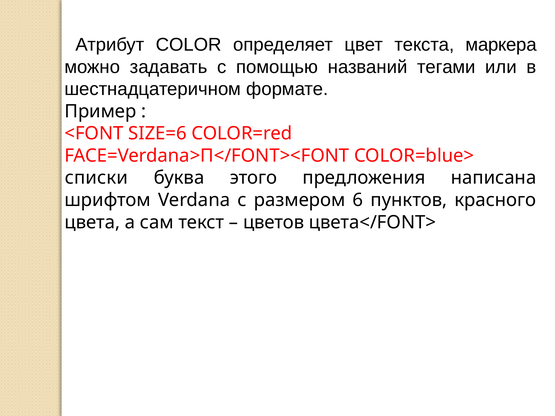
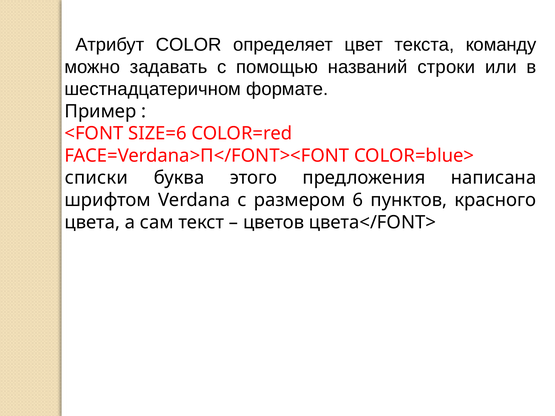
маркера: маркера -> команду
тегами: тегами -> строки
